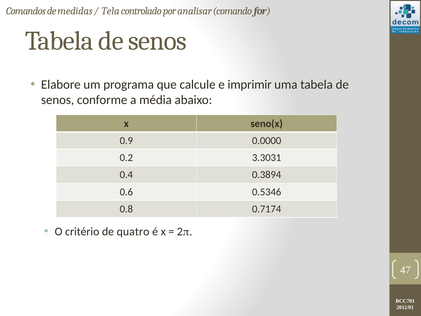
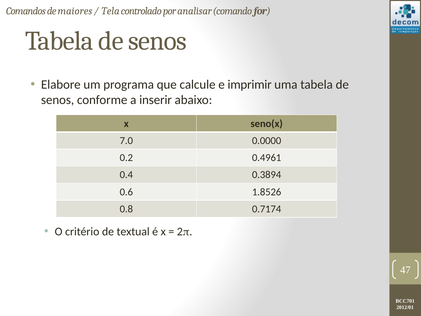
medidas: medidas -> maiores
média: média -> inserir
0.9: 0.9 -> 7.0
3.3031: 3.3031 -> 0.4961
0.5346: 0.5346 -> 1.8526
quatro: quatro -> textual
